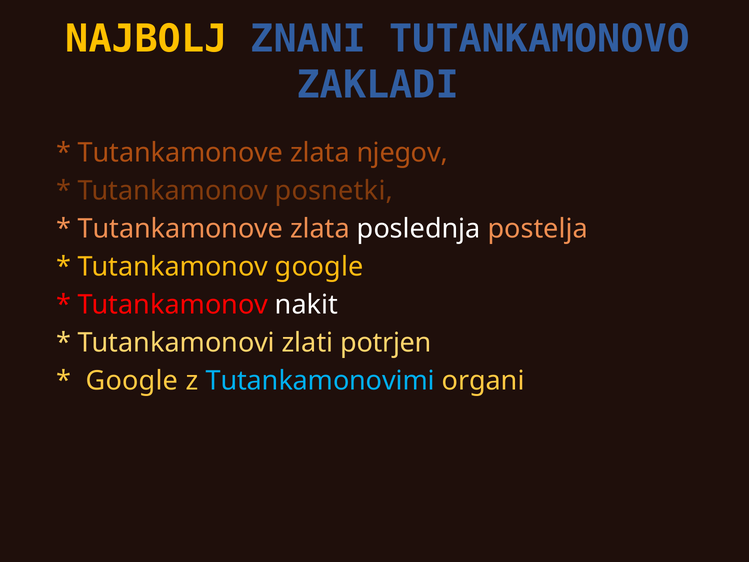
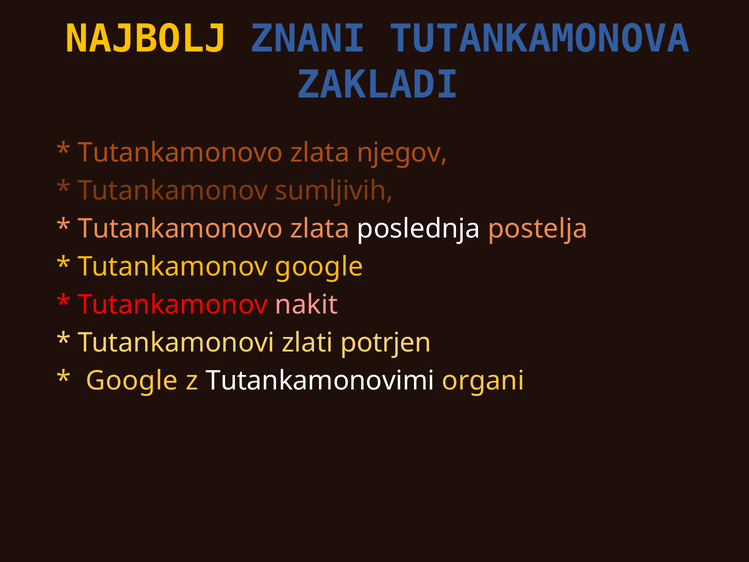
TUTANKAMONOVO: TUTANKAMONOVO -> TUTANKAMONOVA
Tutankamonove at (181, 153): Tutankamonove -> Tutankamonovo
posnetki: posnetki -> sumljivih
Tutankamonove at (181, 229): Tutankamonove -> Tutankamonovo
nakit colour: white -> pink
Tutankamonovimi colour: light blue -> white
